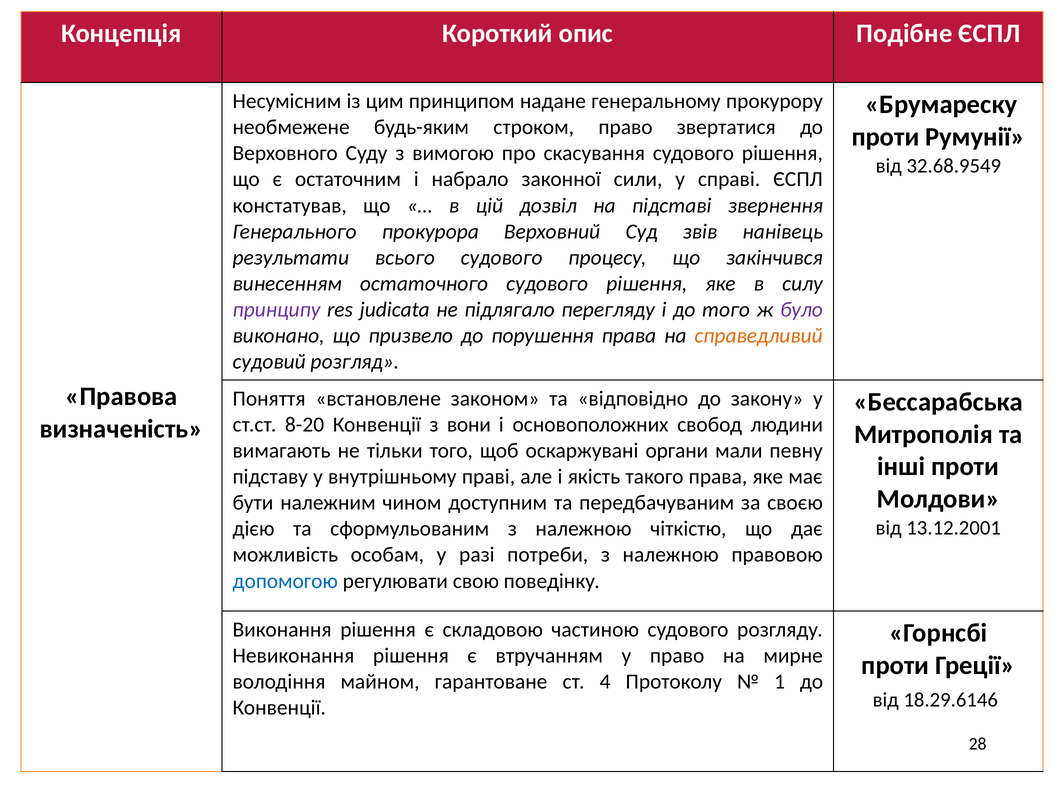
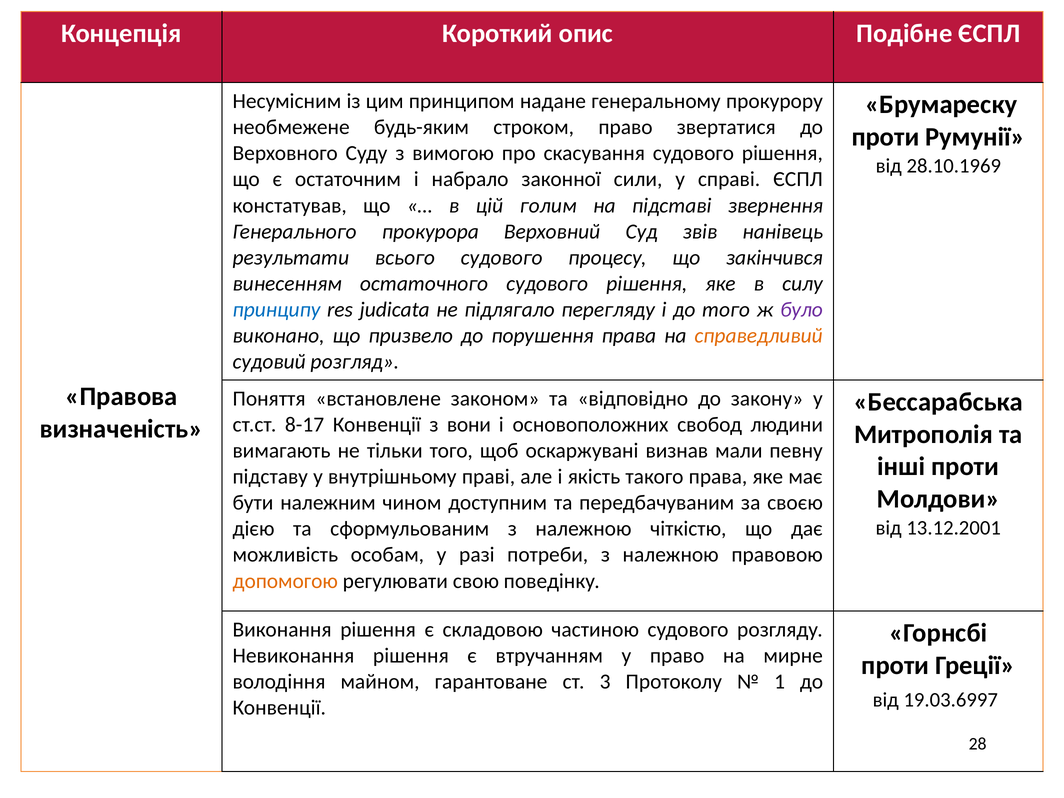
32.68.9549: 32.68.9549 -> 28.10.1969
дозвіл: дозвіл -> голим
принципу colour: purple -> blue
8-20: 8-20 -> 8-17
органи: органи -> визнав
допомогою colour: blue -> orange
4: 4 -> 3
18.29.6146: 18.29.6146 -> 19.03.6997
